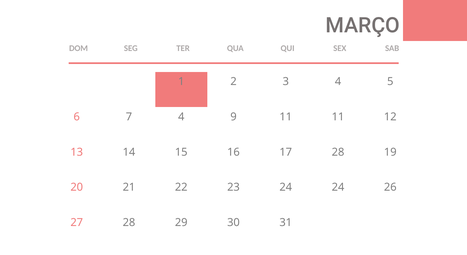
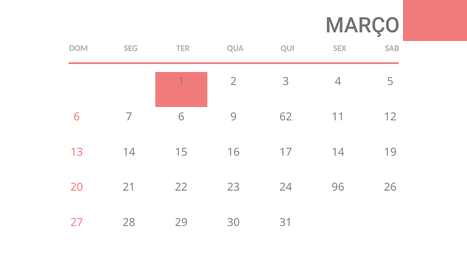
7 4: 4 -> 6
9 11: 11 -> 62
17 28: 28 -> 14
24 24: 24 -> 96
